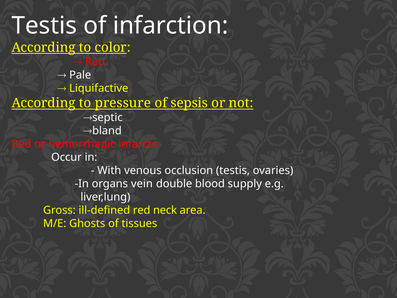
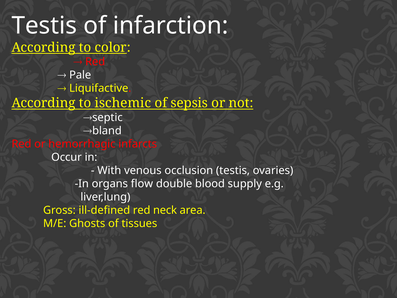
pressure: pressure -> ischemic
vein: vein -> flow
